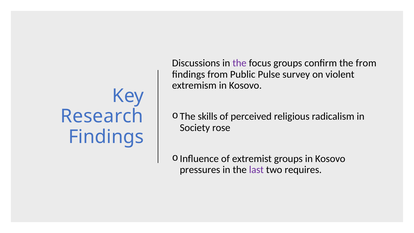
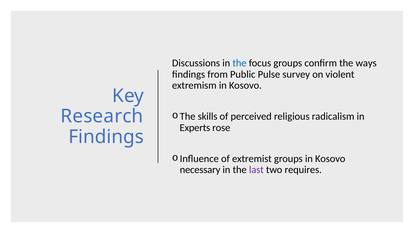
the at (240, 63) colour: purple -> blue
the from: from -> ways
Society: Society -> Experts
pressures: pressures -> necessary
